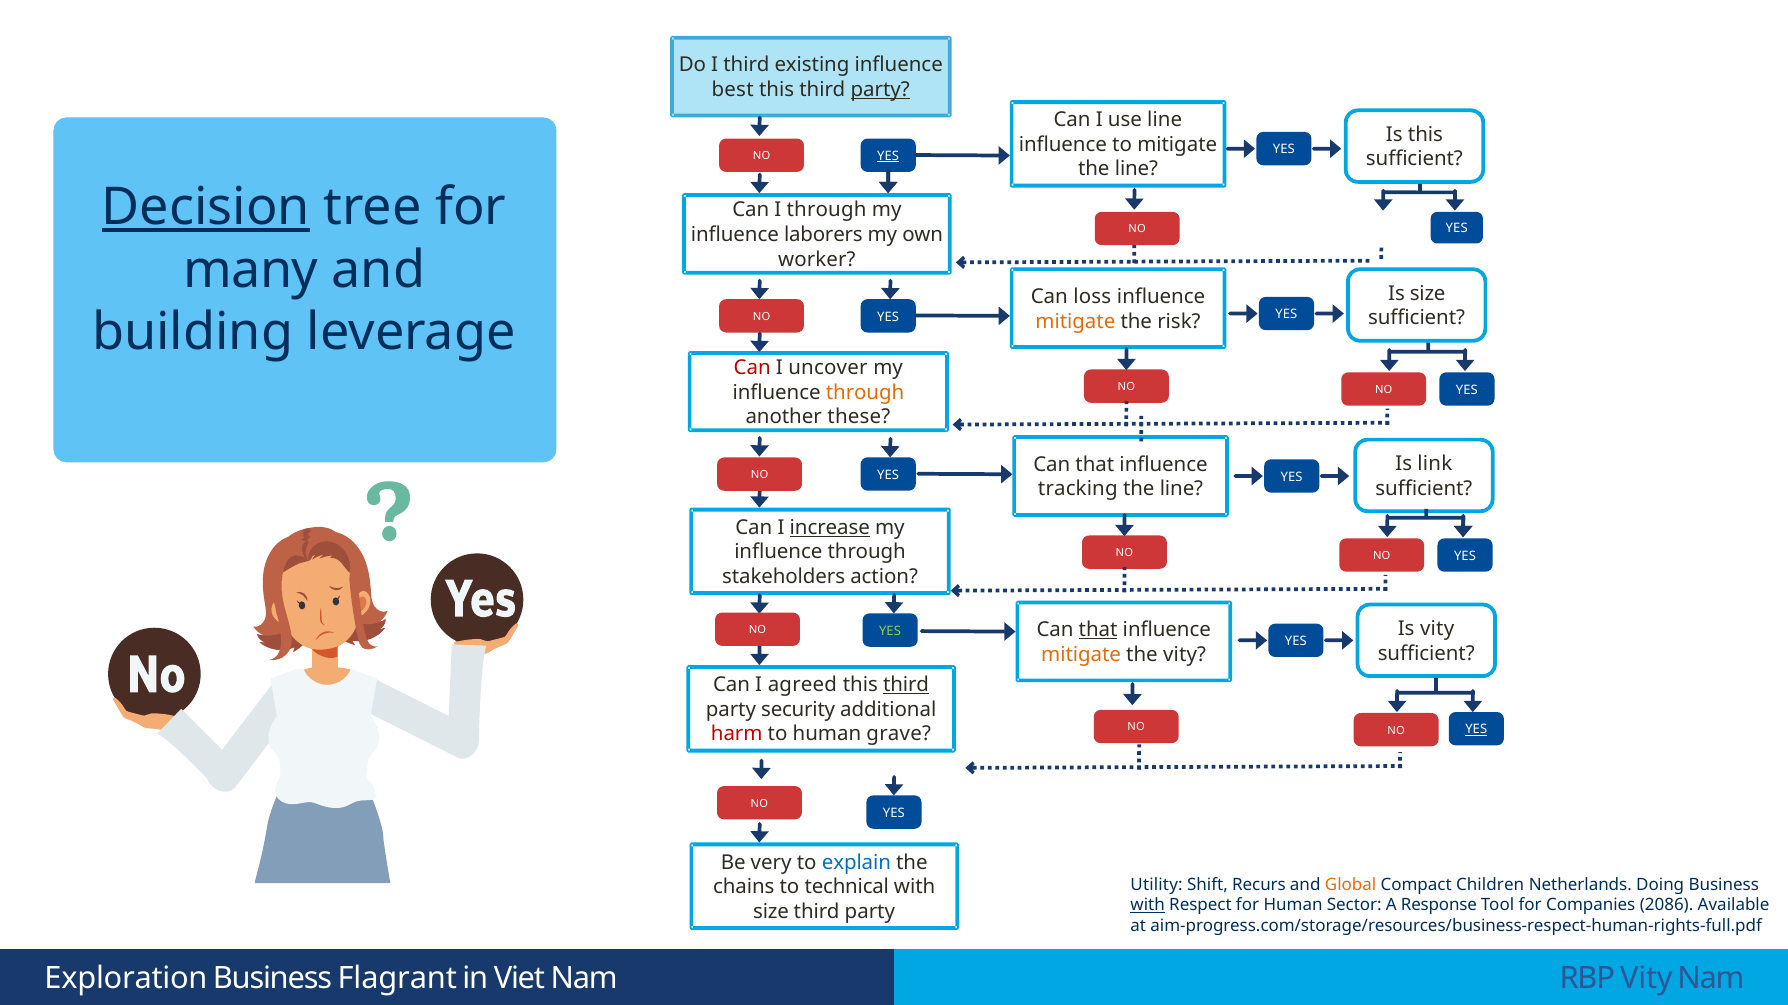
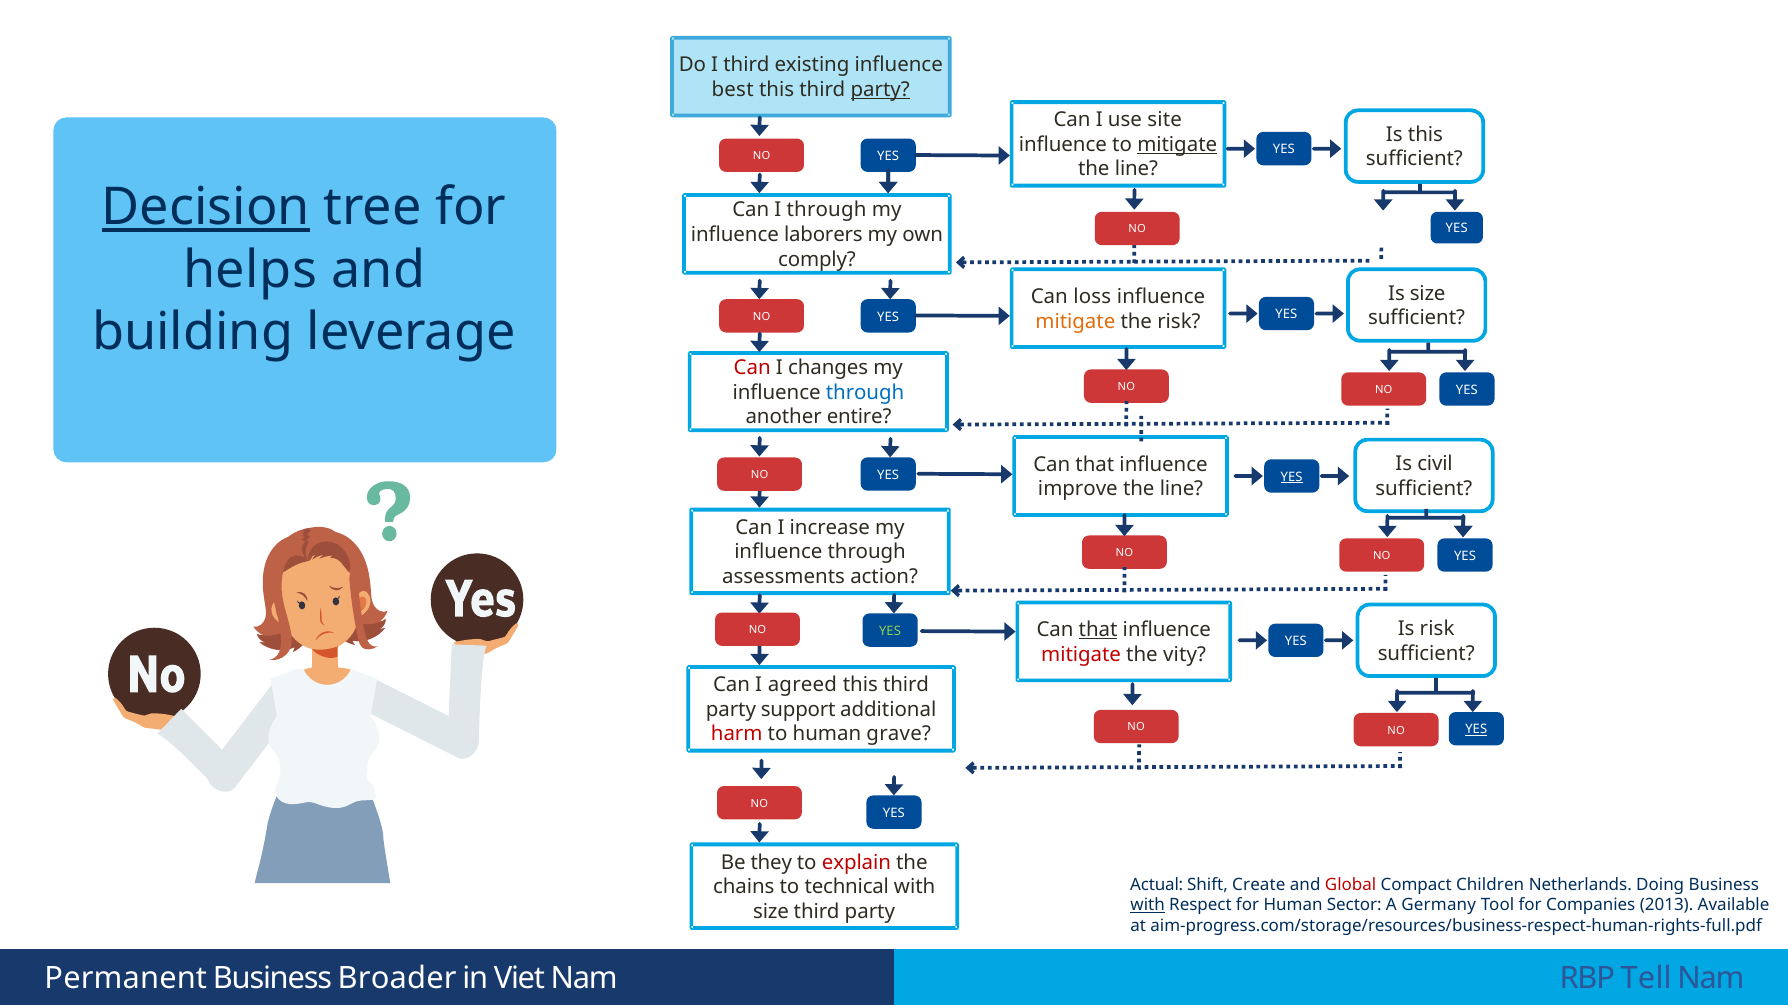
use line: line -> site
mitigate at (1177, 145) underline: none -> present
YES at (888, 156) underline: present -> none
worker: worker -> comply
many: many -> helps
uncover: uncover -> changes
through at (865, 393) colour: orange -> blue
these: these -> entire
link: link -> civil
YES at (1292, 477) underline: none -> present
tracking: tracking -> improve
increase underline: present -> none
stakeholders: stakeholders -> assessments
Is vity: vity -> risk
mitigate at (1081, 655) colour: orange -> red
third at (906, 686) underline: present -> none
security: security -> support
very: very -> they
explain colour: blue -> red
Utility: Utility -> Actual
Recurs: Recurs -> Create
Global colour: orange -> red
Response: Response -> Germany
2086: 2086 -> 2013
RBP Vity: Vity -> Tell
Exploration: Exploration -> Permanent
Flagrant: Flagrant -> Broader
